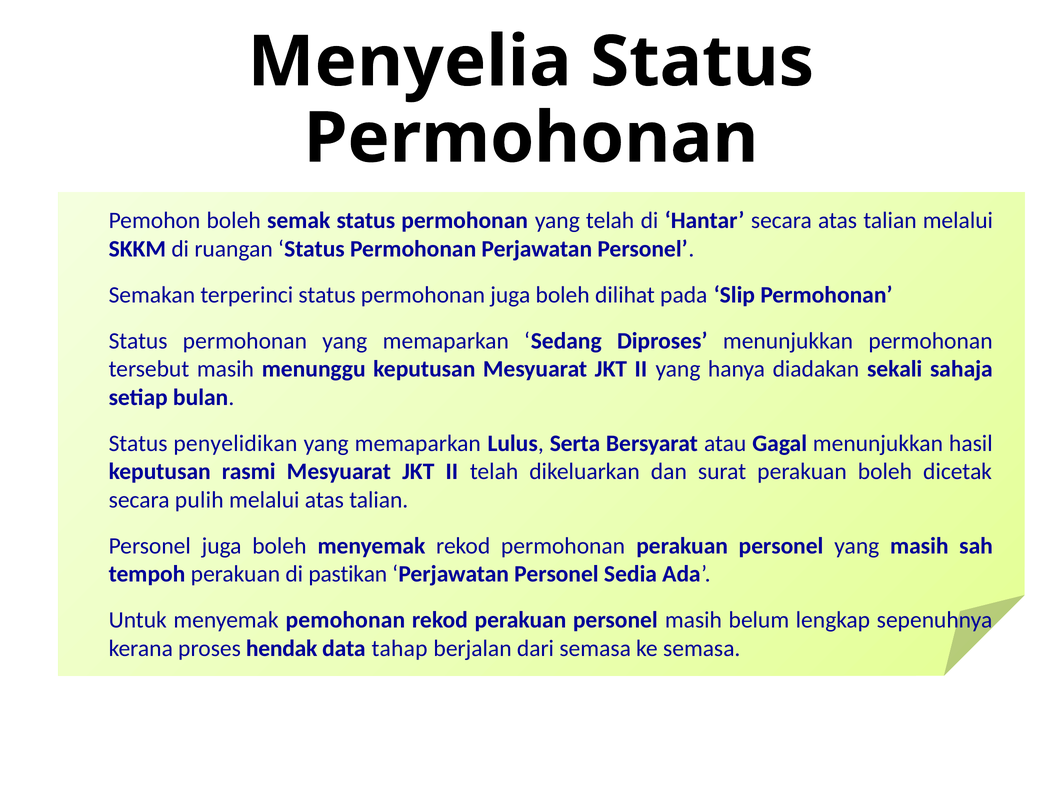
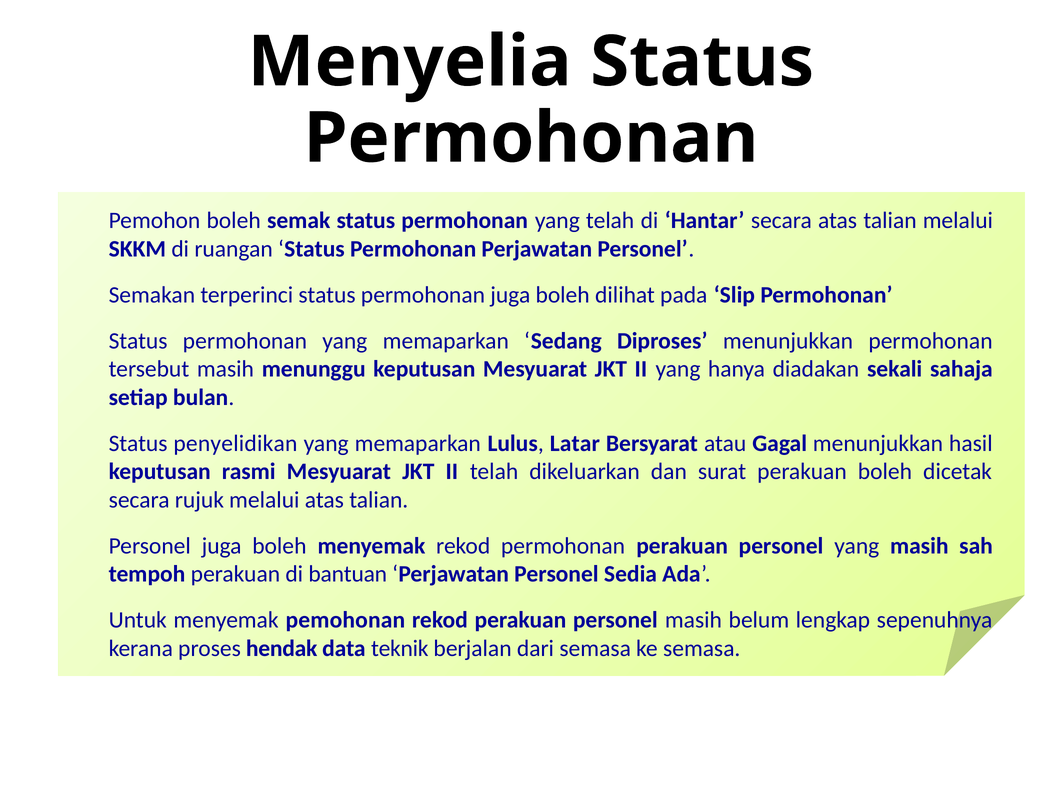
Serta: Serta -> Latar
pulih: pulih -> rujuk
pastikan: pastikan -> bantuan
tahap: tahap -> teknik
